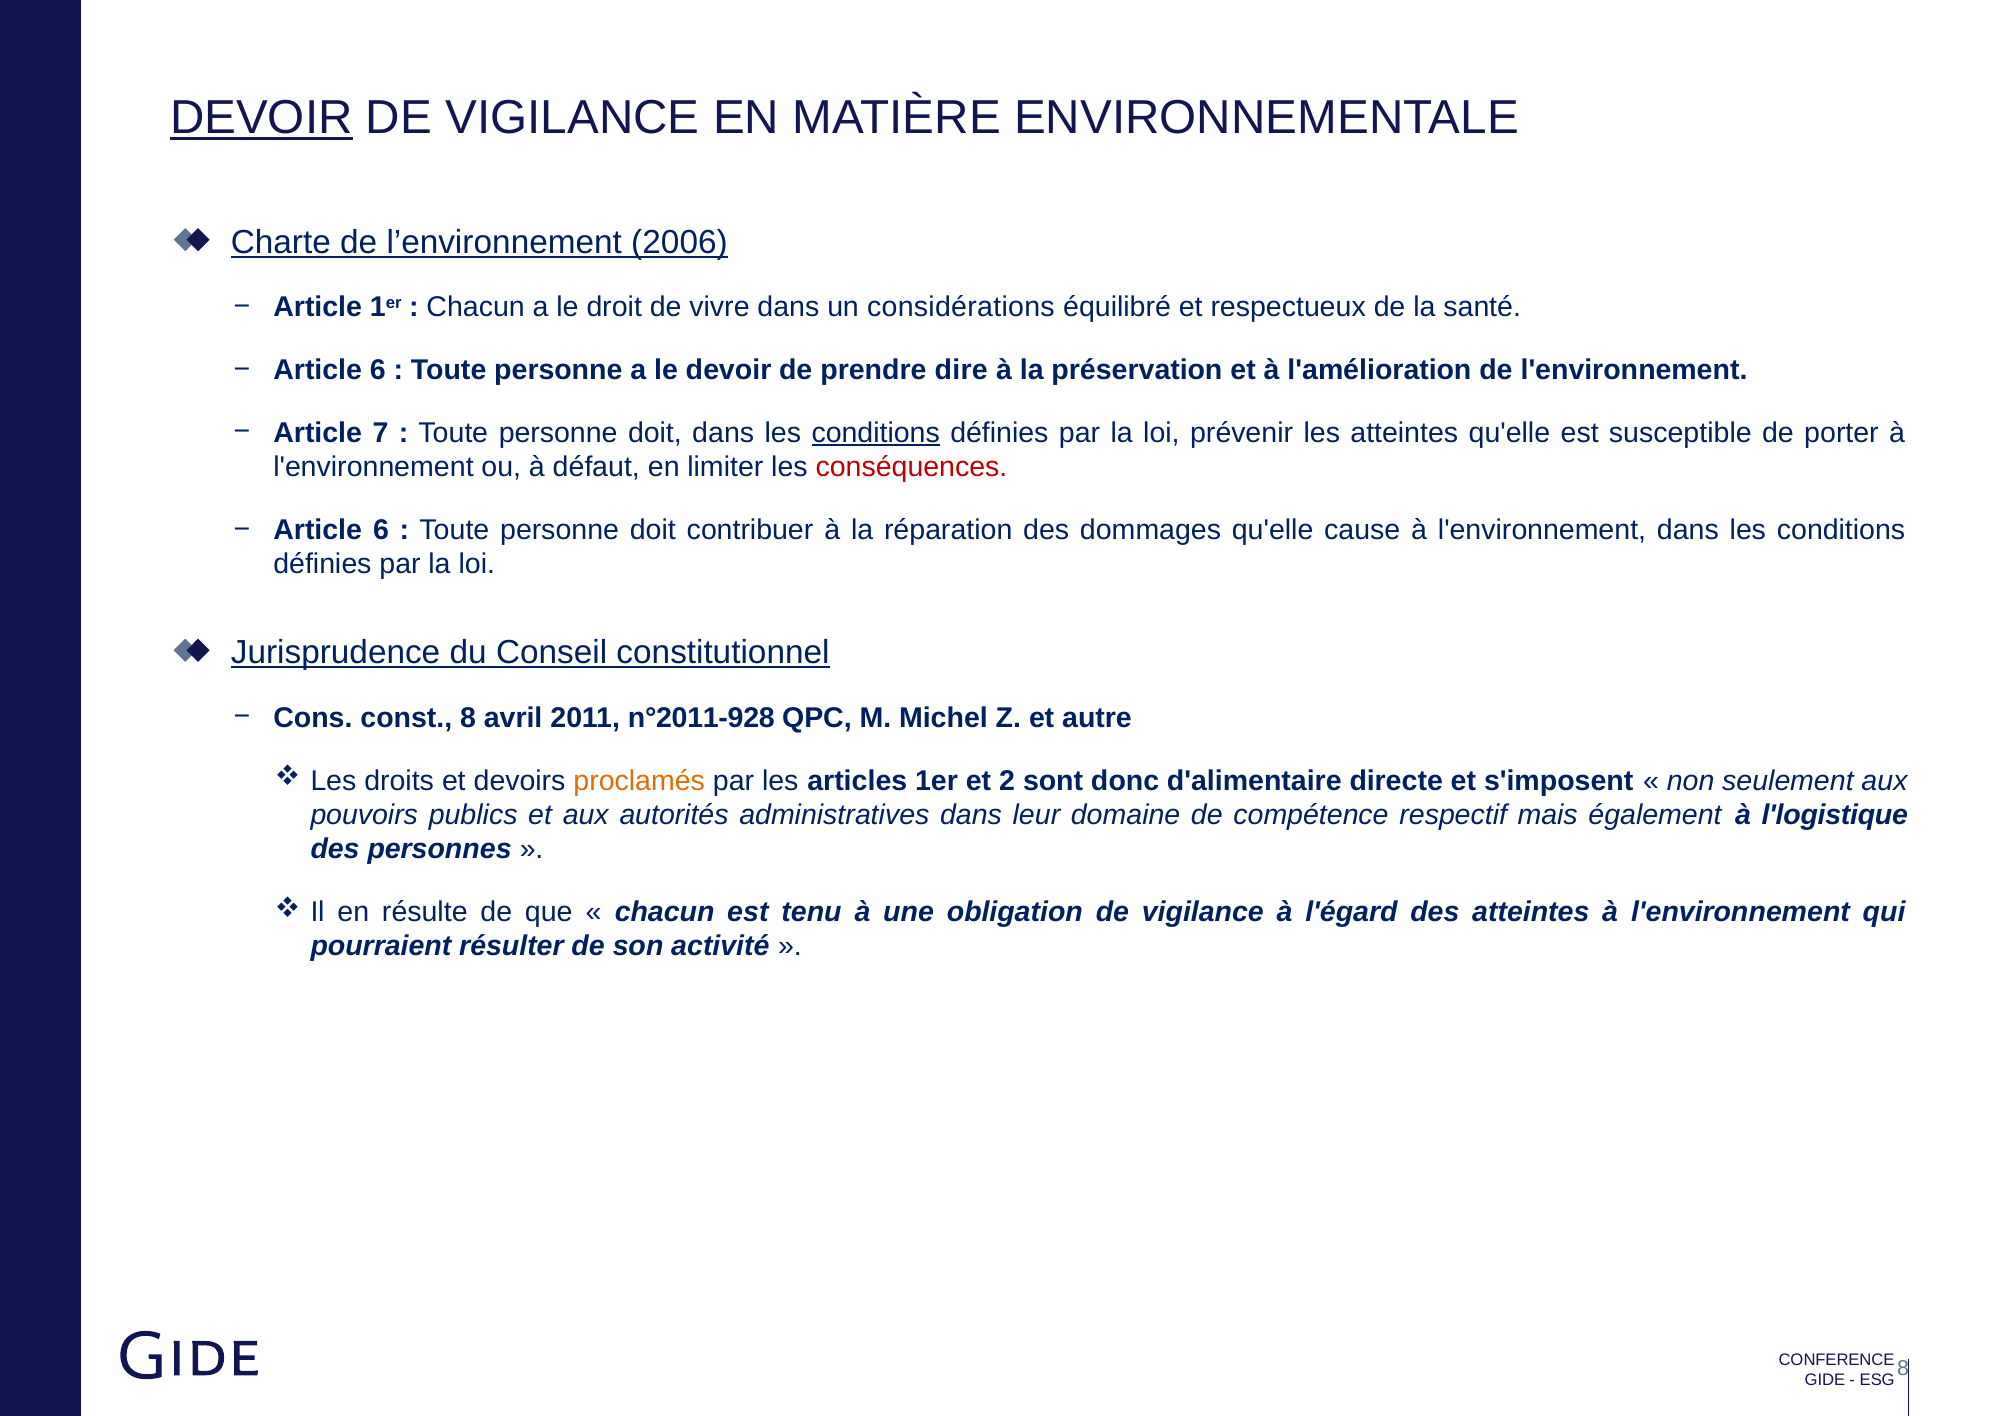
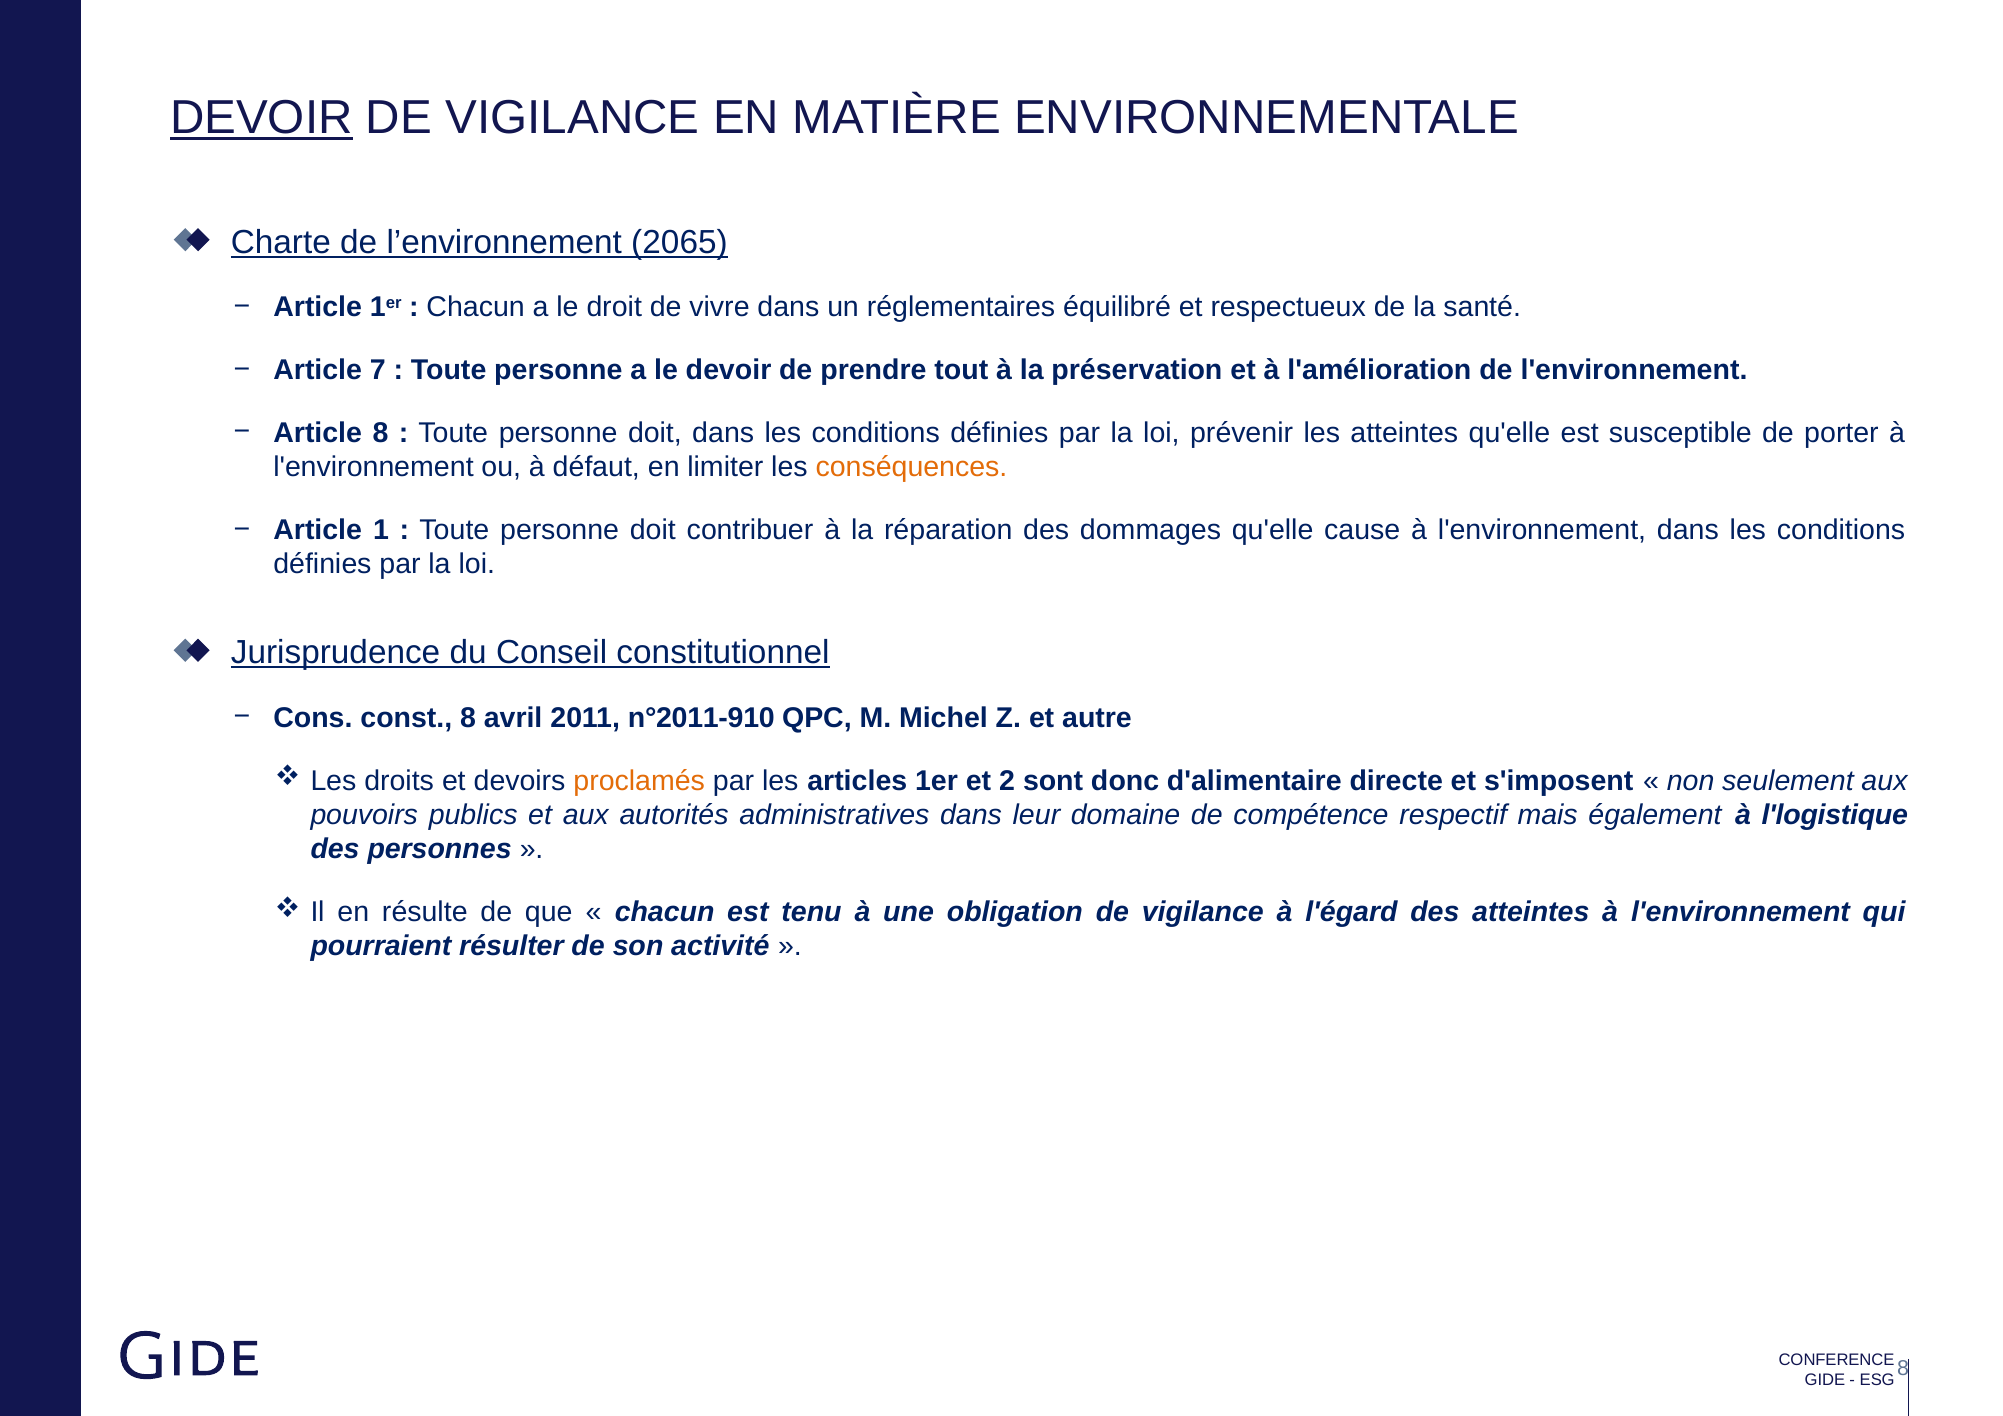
2006: 2006 -> 2065
considérations: considérations -> réglementaires
6 at (378, 370): 6 -> 7
dire: dire -> tout
Article 7: 7 -> 8
conditions at (876, 433) underline: present -> none
conséquences colour: red -> orange
6 at (381, 530): 6 -> 1
n°2011-928: n°2011-928 -> n°2011-910
